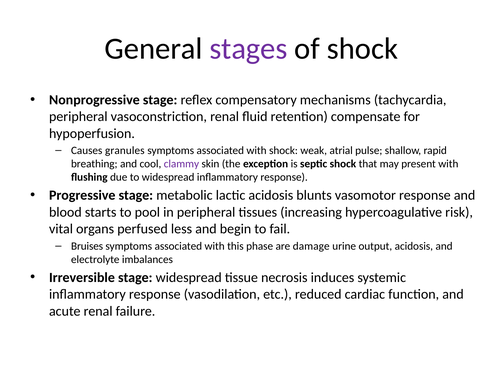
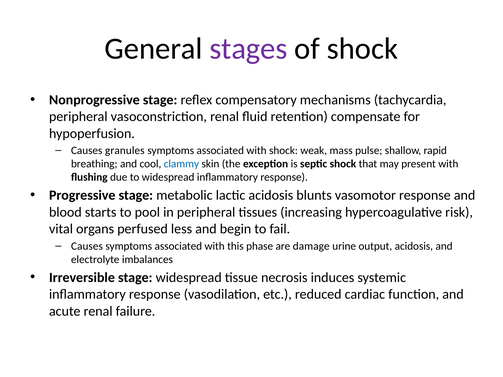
atrial: atrial -> mass
clammy colour: purple -> blue
Bruises at (87, 246): Bruises -> Causes
